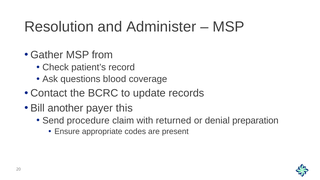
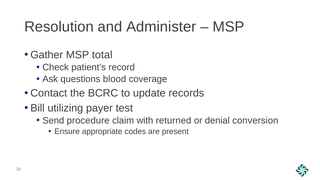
from: from -> total
another: another -> utilizing
this: this -> test
preparation: preparation -> conversion
